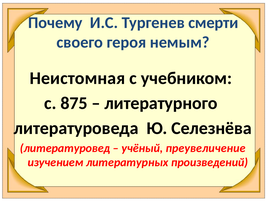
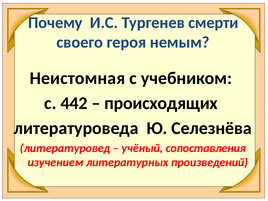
875: 875 -> 442
литературного: литературного -> происходящих
преувеличение: преувеличение -> сопоставления
